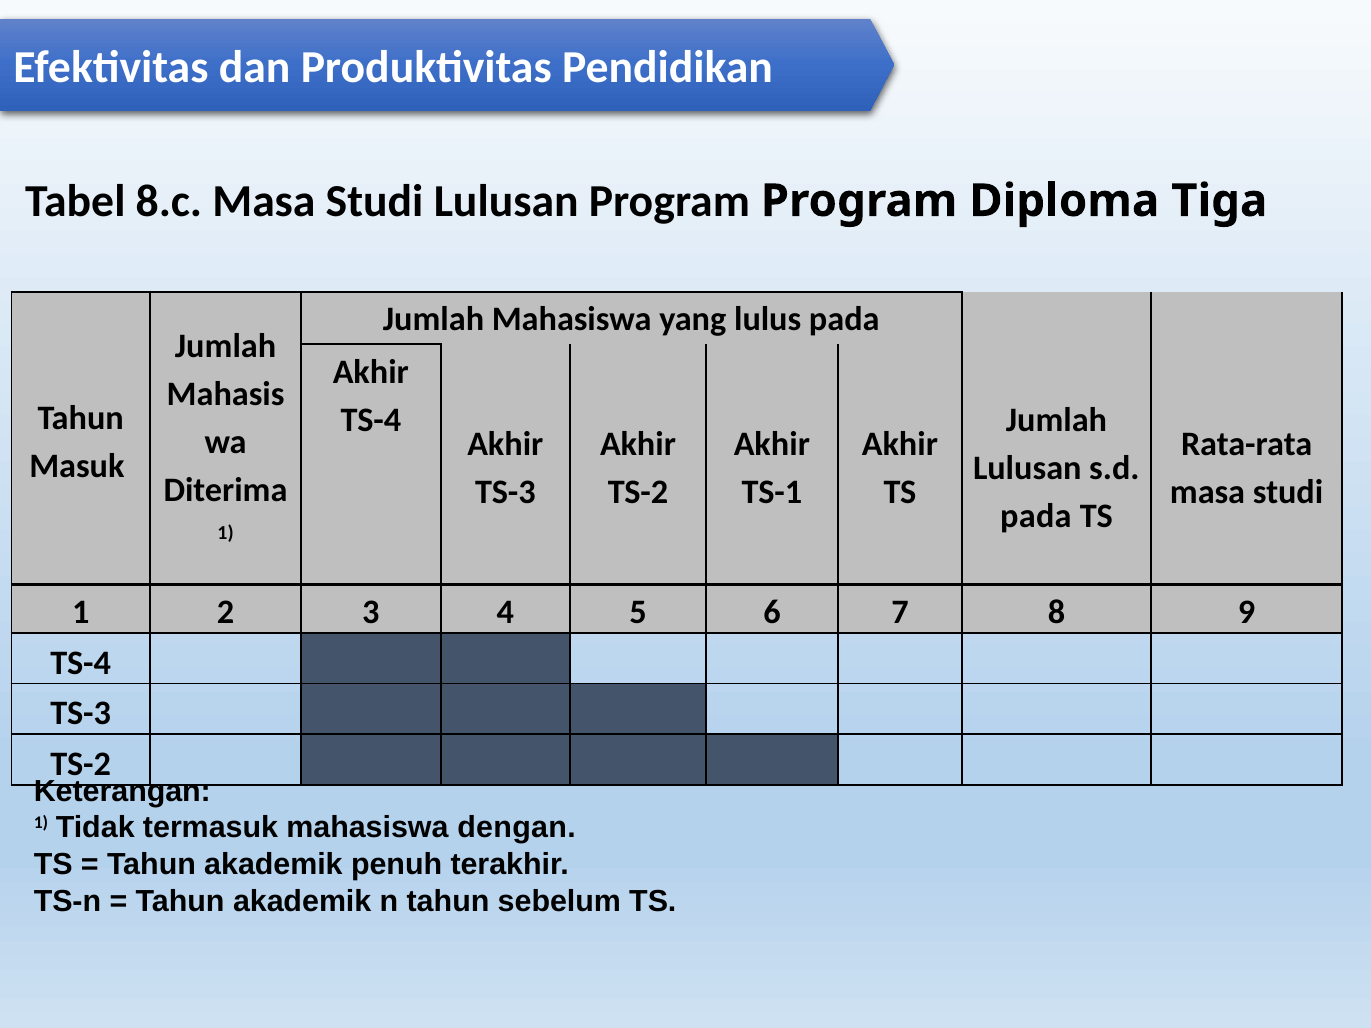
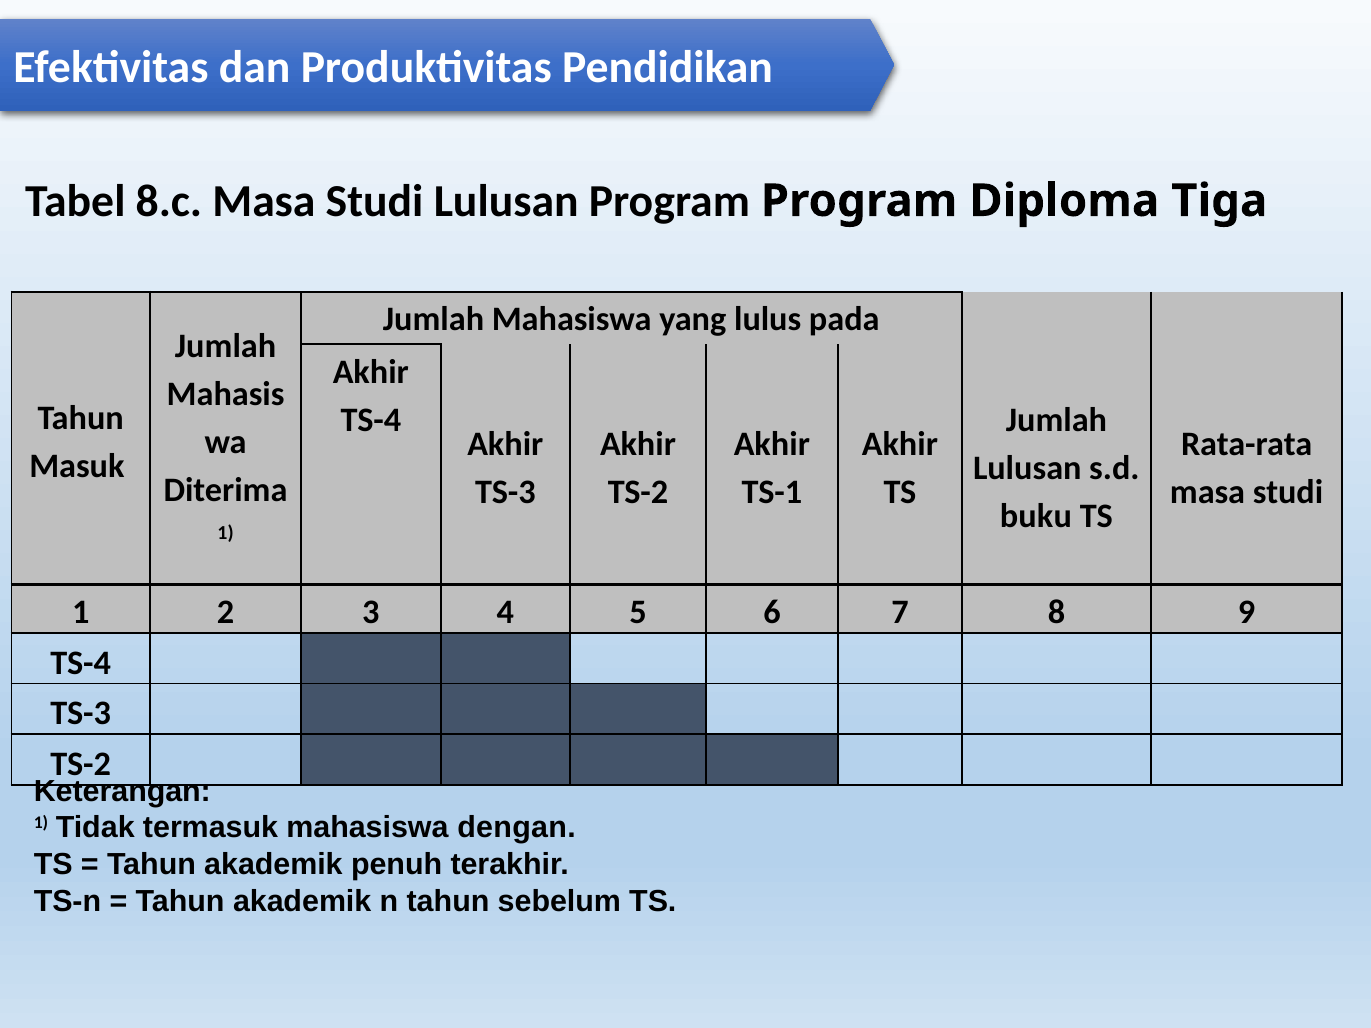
pada at (1036, 516): pada -> buku
